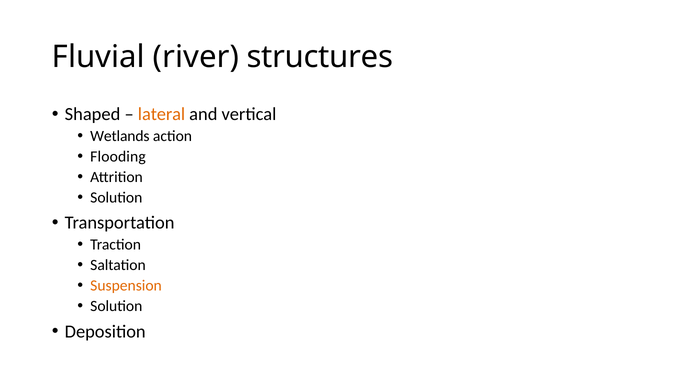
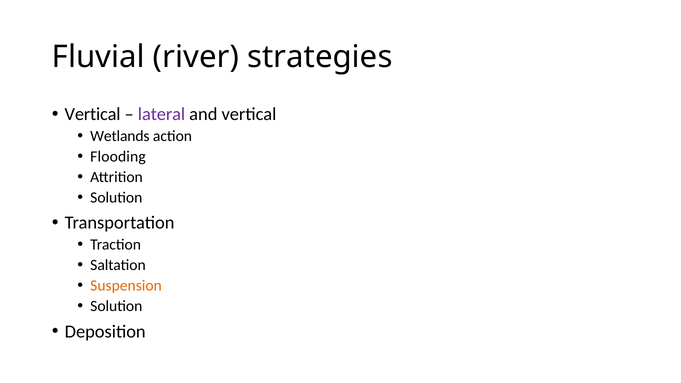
structures: structures -> strategies
Shaped at (93, 114): Shaped -> Vertical
lateral colour: orange -> purple
